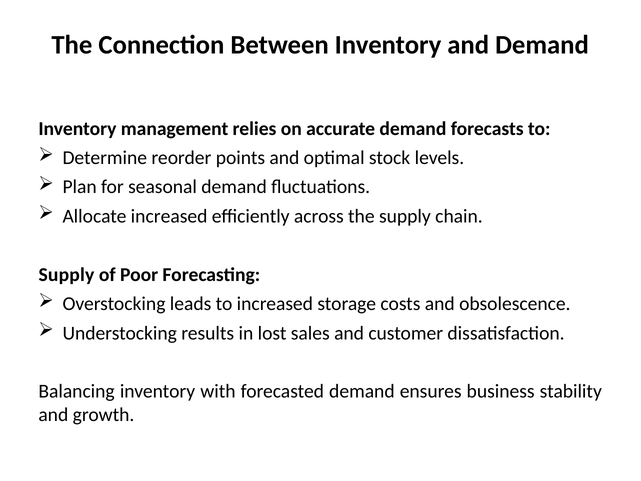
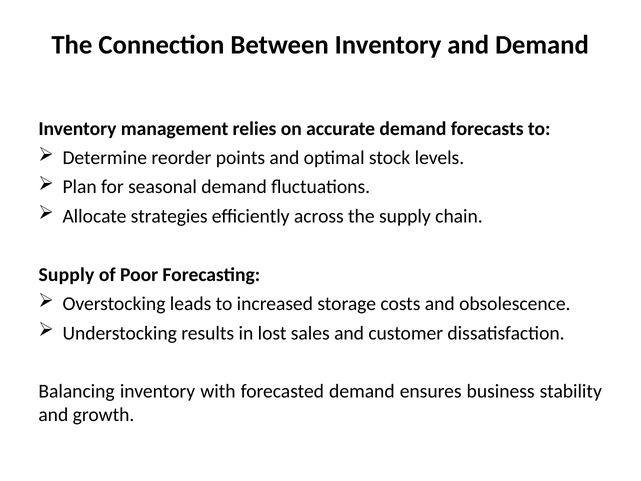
Allocate increased: increased -> strategies
